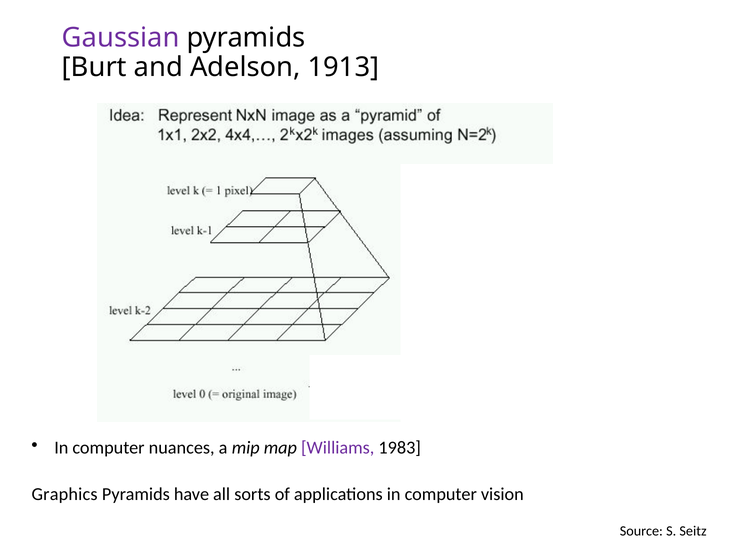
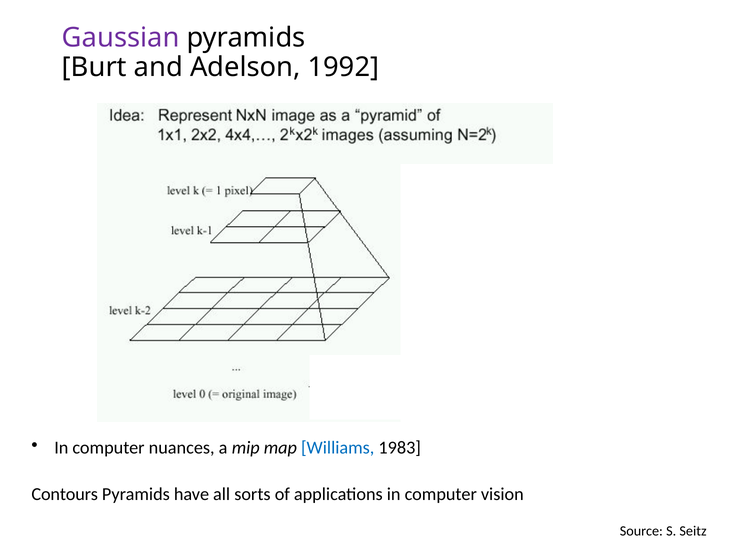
1913: 1913 -> 1992
Williams colour: purple -> blue
Graphics: Graphics -> Contours
